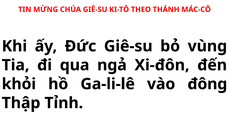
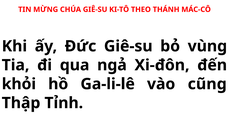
đông: đông -> cũng
